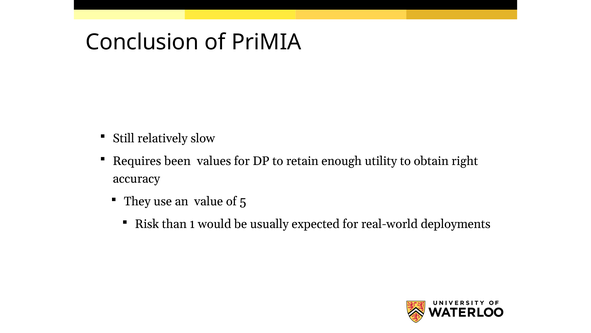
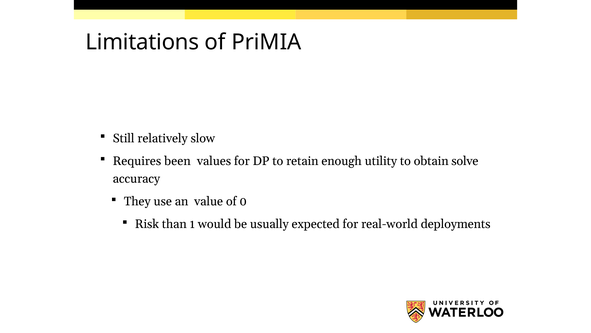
Conclusion: Conclusion -> Limitations
right: right -> solve
5: 5 -> 0
